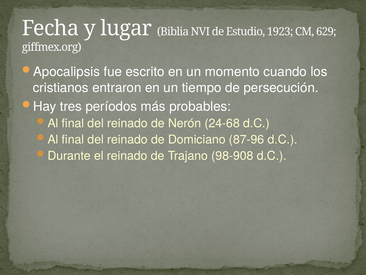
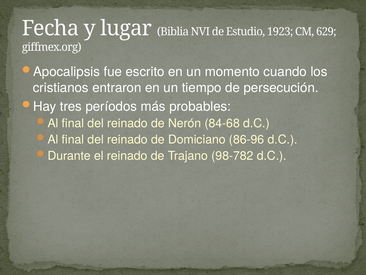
24-68: 24-68 -> 84-68
87-96: 87-96 -> 86-96
98-908: 98-908 -> 98-782
